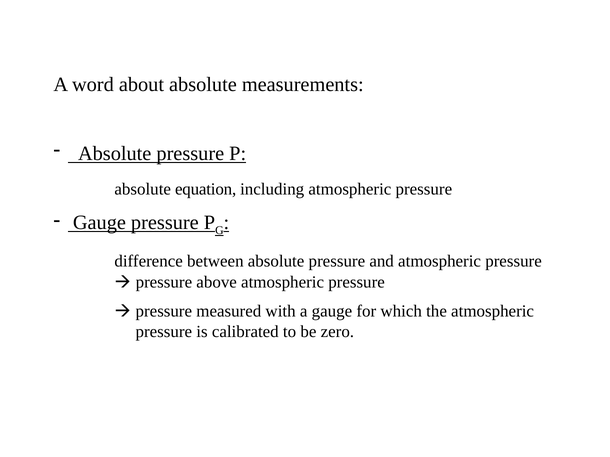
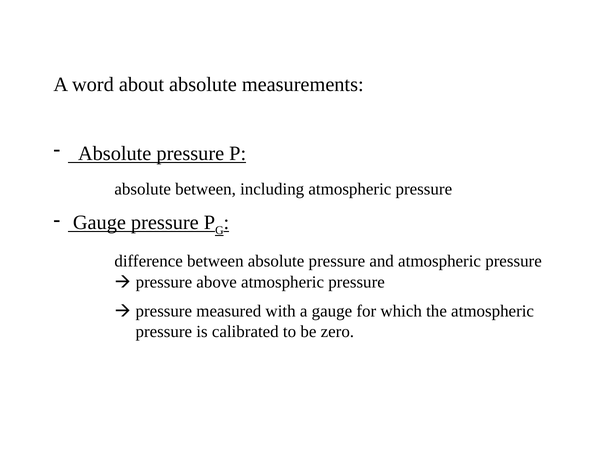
absolute equation: equation -> between
